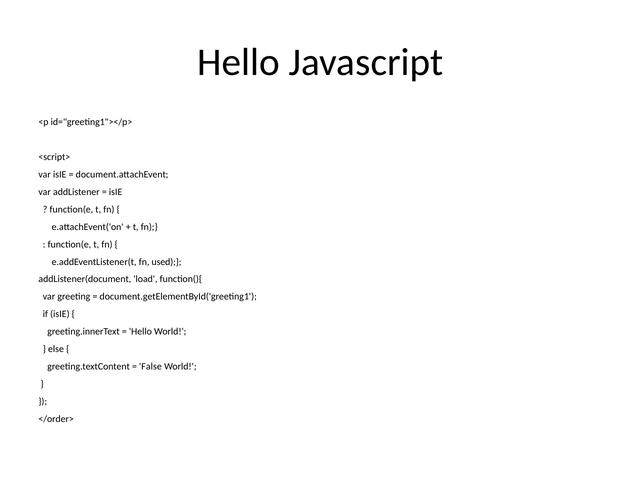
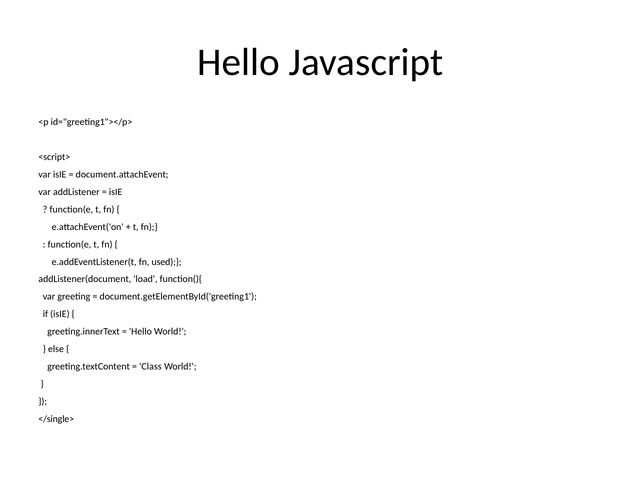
False: False -> Class
</order>: </order> -> </single>
